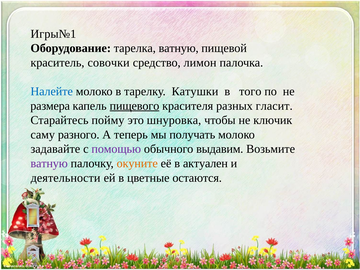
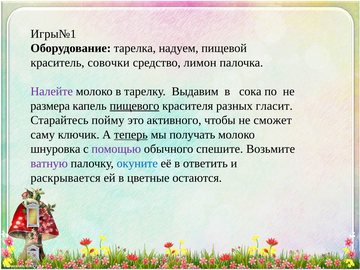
тарелка ватную: ватную -> надуем
Налейте colour: blue -> purple
Катушки: Катушки -> Выдавим
того: того -> сока
шнуровка: шнуровка -> активного
ключик: ключик -> сможет
разного: разного -> ключик
теперь underline: none -> present
задавайте: задавайте -> шнуровка
выдавим: выдавим -> спешите
окуните colour: orange -> blue
актуален: актуален -> ответить
деятельности: деятельности -> раскрывается
